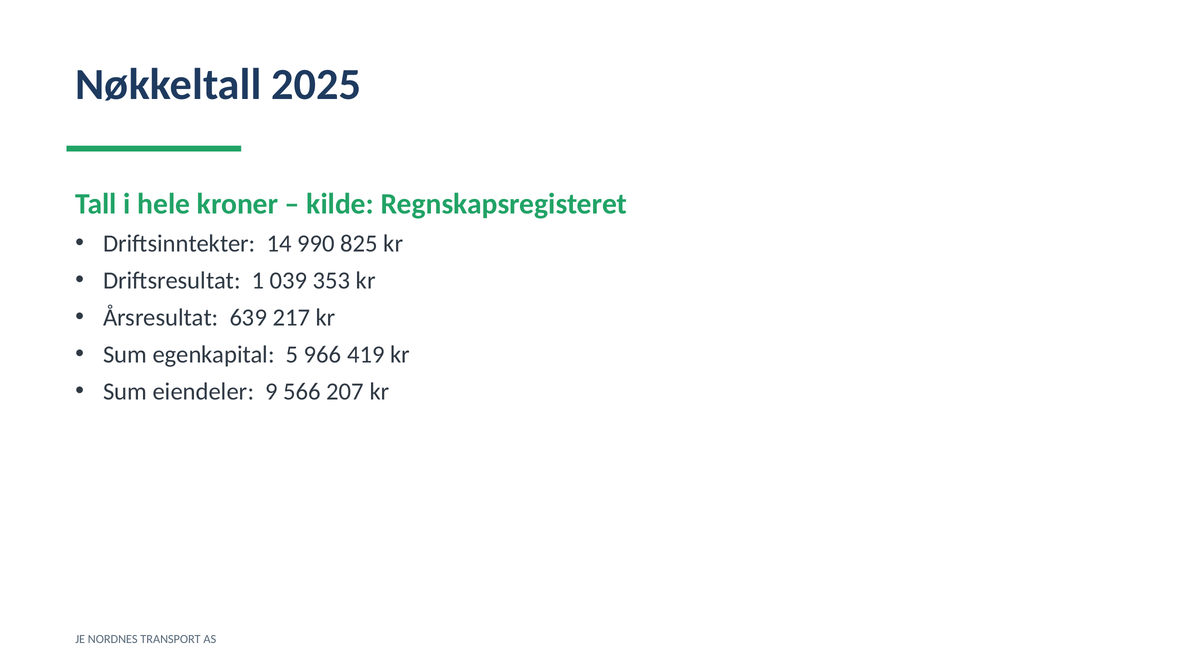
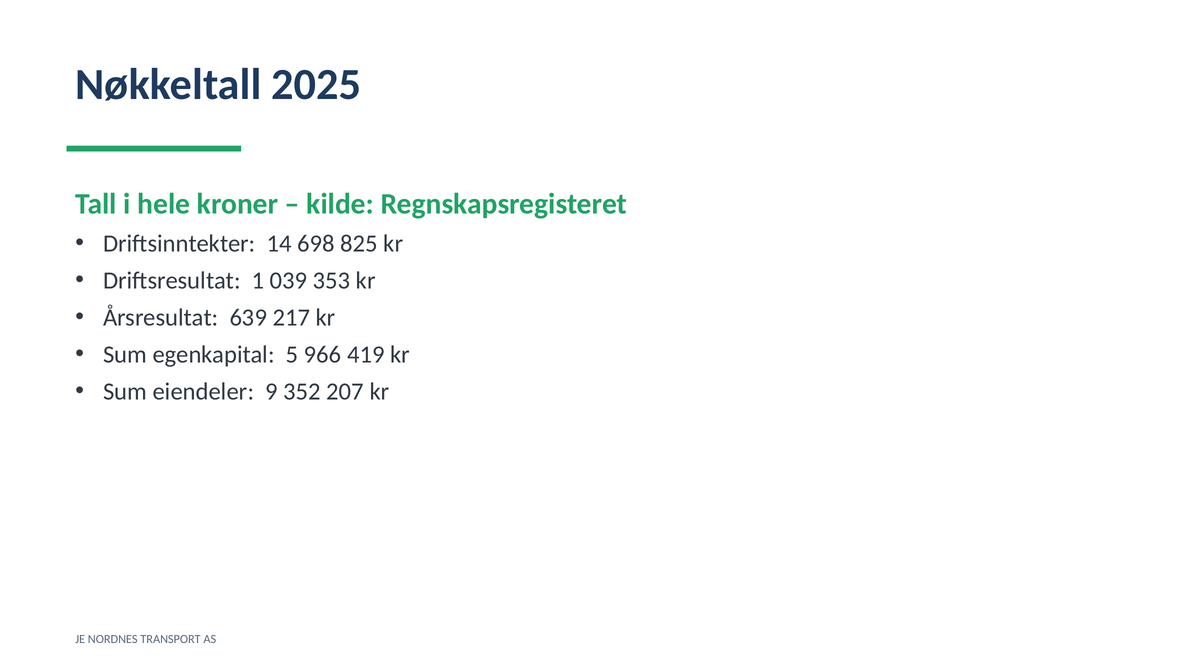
990: 990 -> 698
566: 566 -> 352
